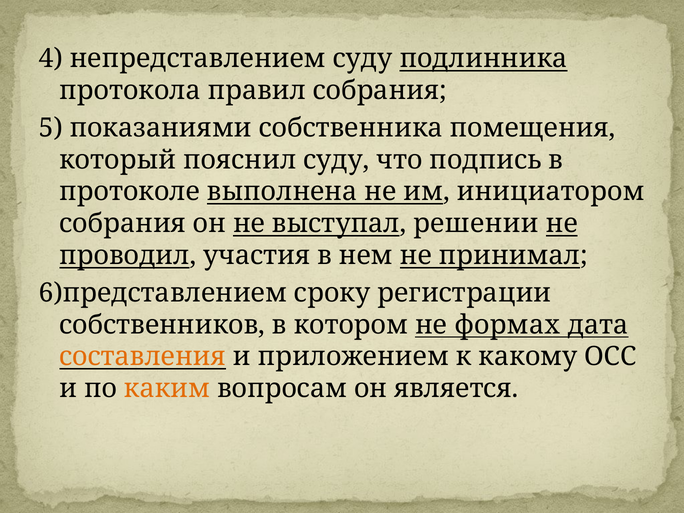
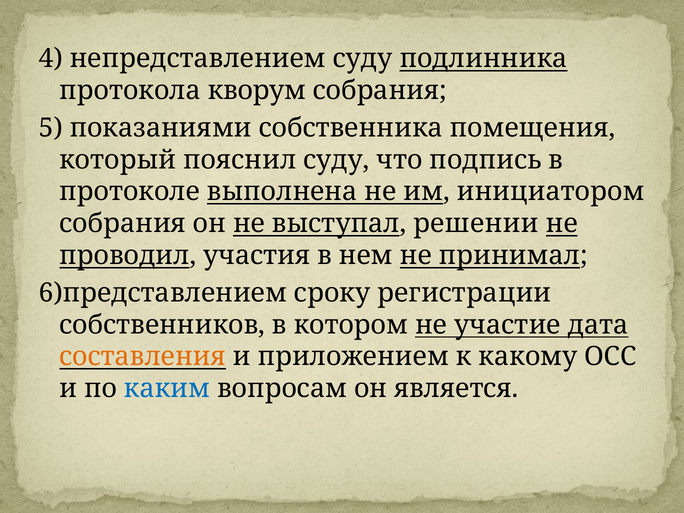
правил: правил -> кворум
формах: формах -> участие
каким colour: orange -> blue
